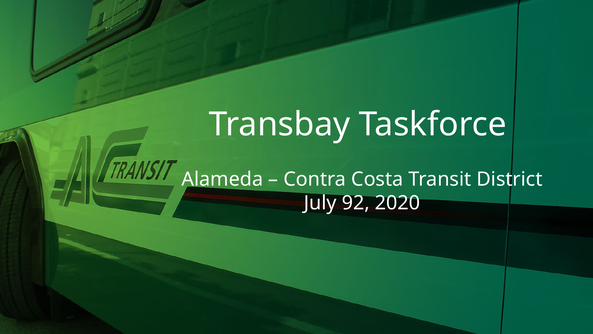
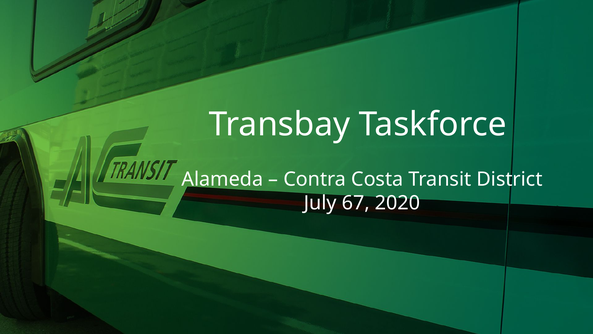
92: 92 -> 67
